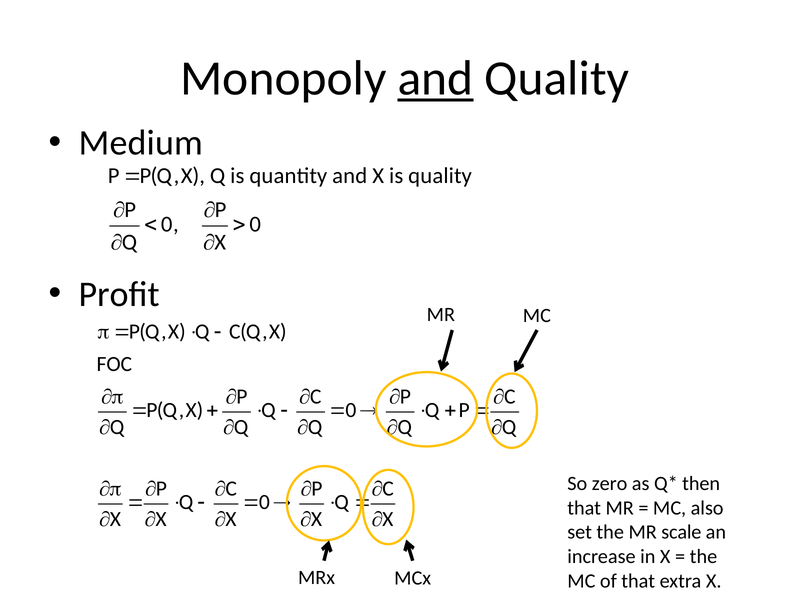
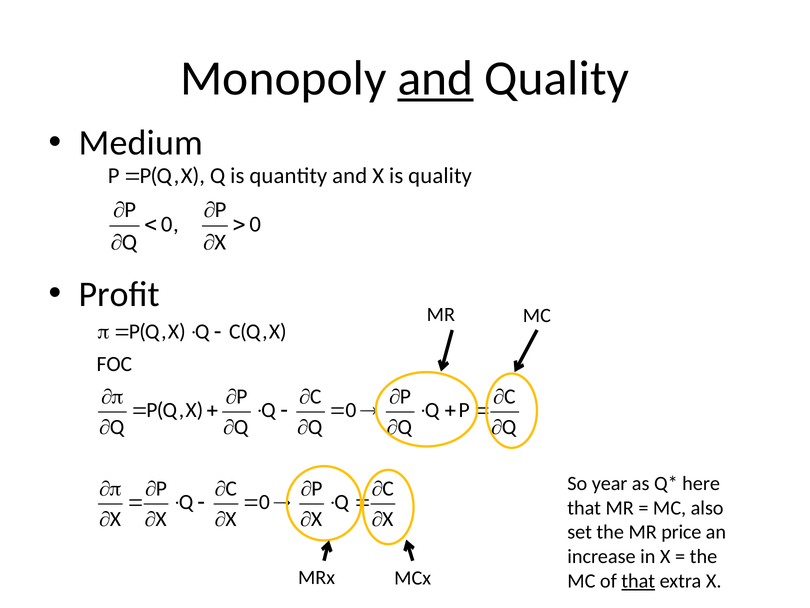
zero: zero -> year
then: then -> here
scale: scale -> price
that at (638, 580) underline: none -> present
